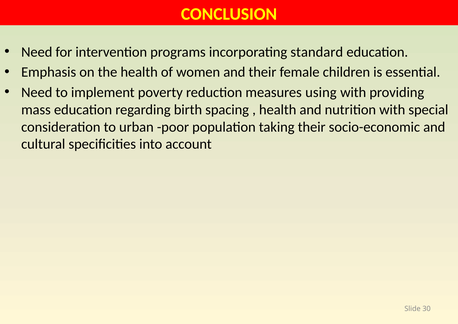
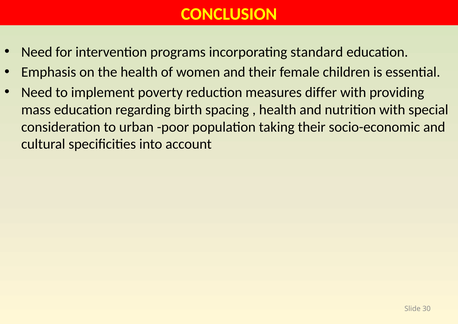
using: using -> differ
